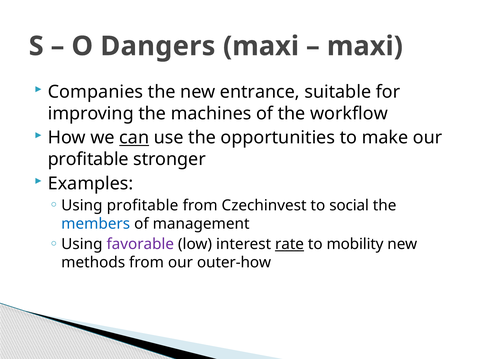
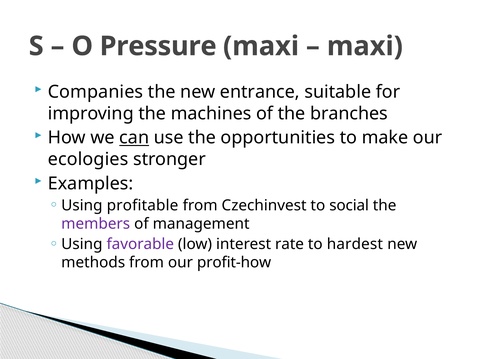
Dangers: Dangers -> Pressure
workflow: workflow -> branches
profitable at (88, 159): profitable -> ecologies
members colour: blue -> purple
rate underline: present -> none
mobility: mobility -> hardest
outer-how: outer-how -> profit-how
